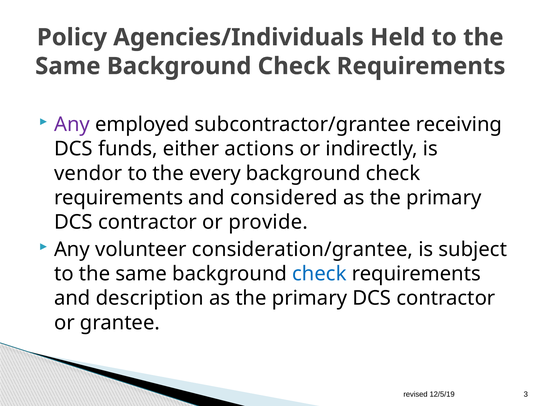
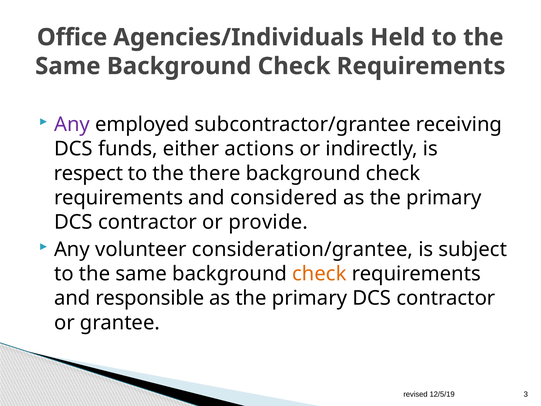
Policy: Policy -> Office
vendor: vendor -> respect
every: every -> there
check at (319, 274) colour: blue -> orange
description: description -> responsible
